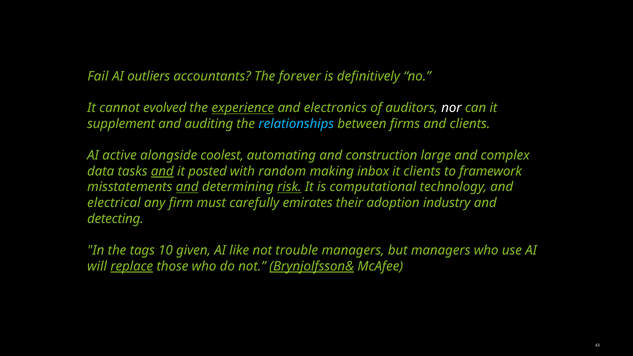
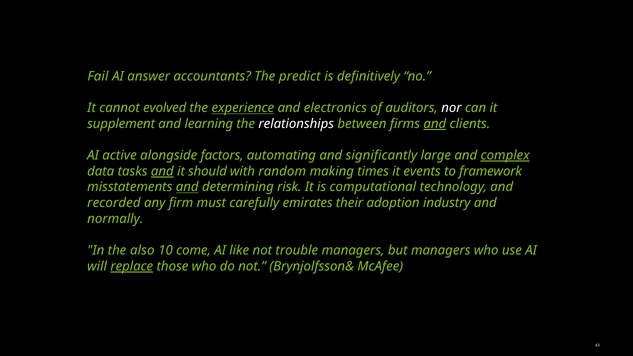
outliers: outliers -> answer
forever: forever -> predict
auditing: auditing -> learning
relationships colour: light blue -> white
and at (435, 124) underline: none -> present
coolest: coolest -> factors
construction: construction -> significantly
complex underline: none -> present
posted: posted -> should
inbox: inbox -> times
it clients: clients -> events
risk underline: present -> none
electrical: electrical -> recorded
detecting: detecting -> normally
tags: tags -> also
given: given -> come
Brynjolfsson& underline: present -> none
